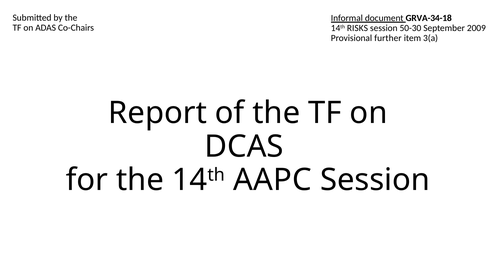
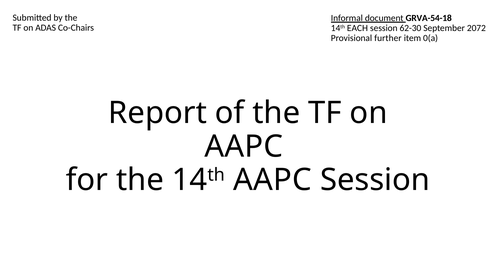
GRVA-34-18: GRVA-34-18 -> GRVA-54-18
RISKS: RISKS -> EACH
50-30: 50-30 -> 62-30
2009: 2009 -> 2072
3(a: 3(a -> 0(a
DCAS at (244, 146): DCAS -> AAPC
